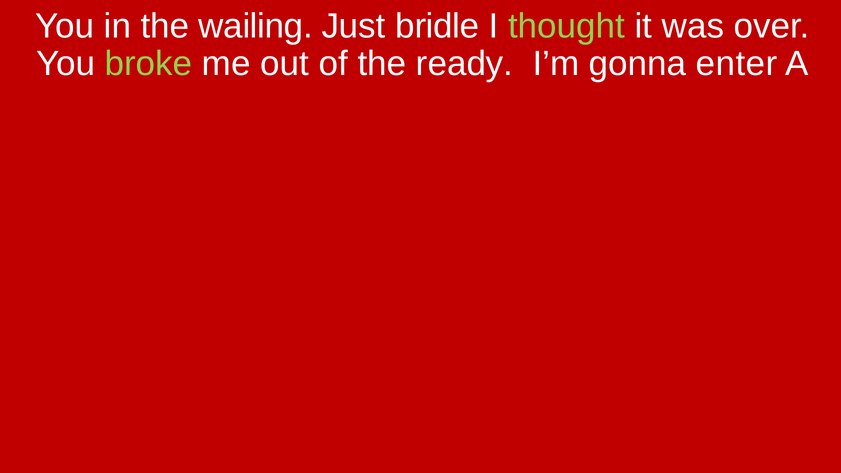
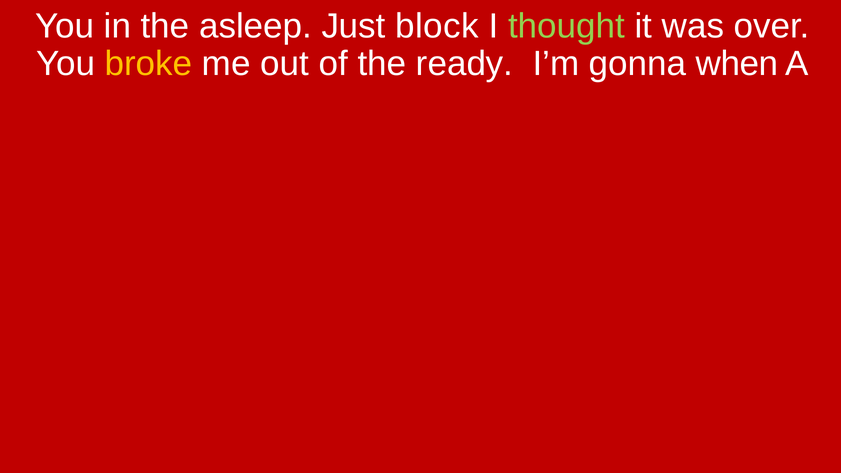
wailing: wailing -> asleep
bridle: bridle -> block
broke colour: light green -> yellow
enter: enter -> when
